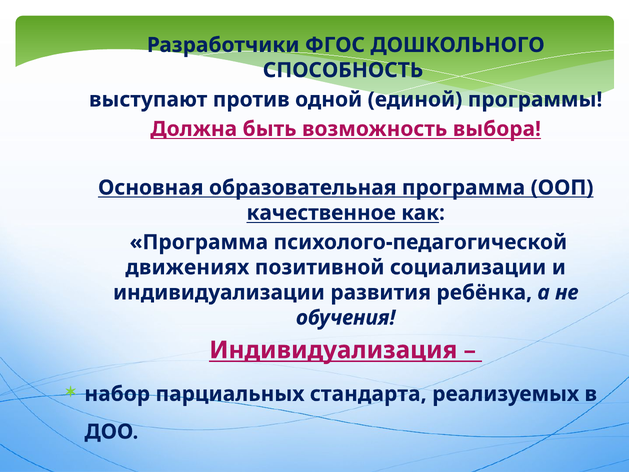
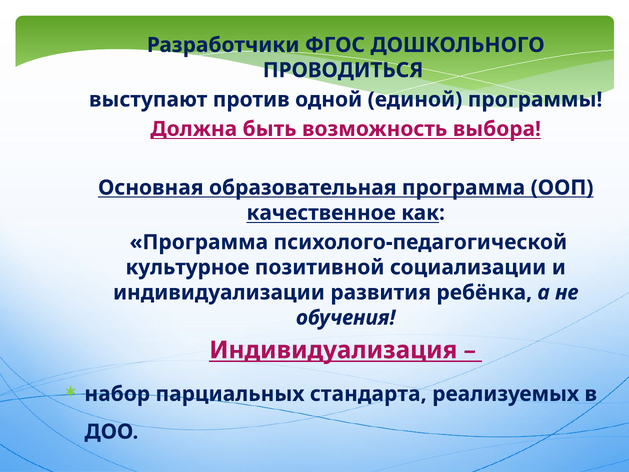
СПОСОБНОСТЬ: СПОСОБНОСТЬ -> ПРОВОДИТЬСЯ
движениях: движениях -> культурное
